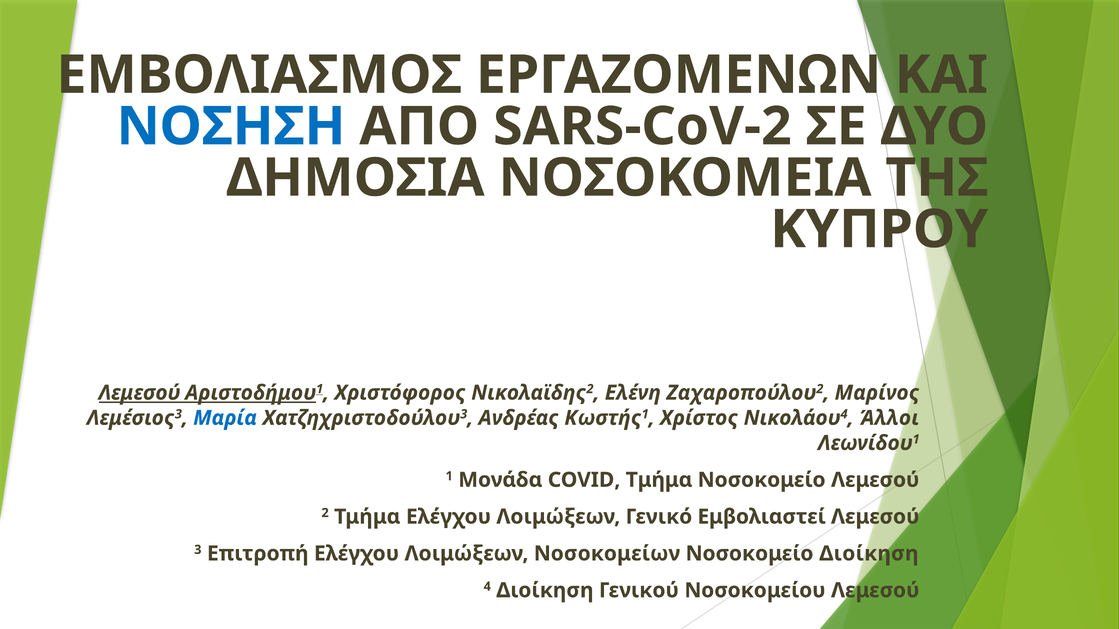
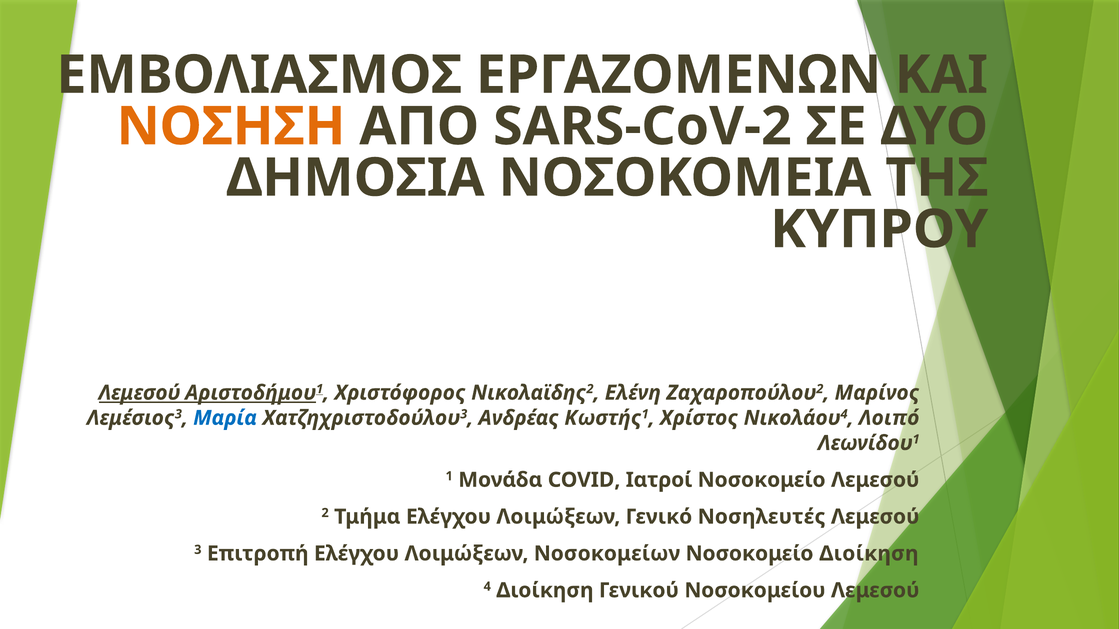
ΝΟΣΗΣΗ colour: blue -> orange
Άλλοι: Άλλοι -> Λοιπό
COVID Τμήμα: Τμήμα -> Ιατροί
Εμβολιαστεί: Εμβολιαστεί -> Νοσηλευτές
